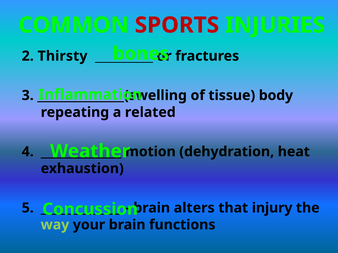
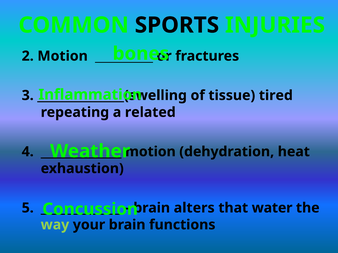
SPORTS colour: red -> black
2 Thirsty: Thirsty -> Motion
body: body -> tired
injury: injury -> water
